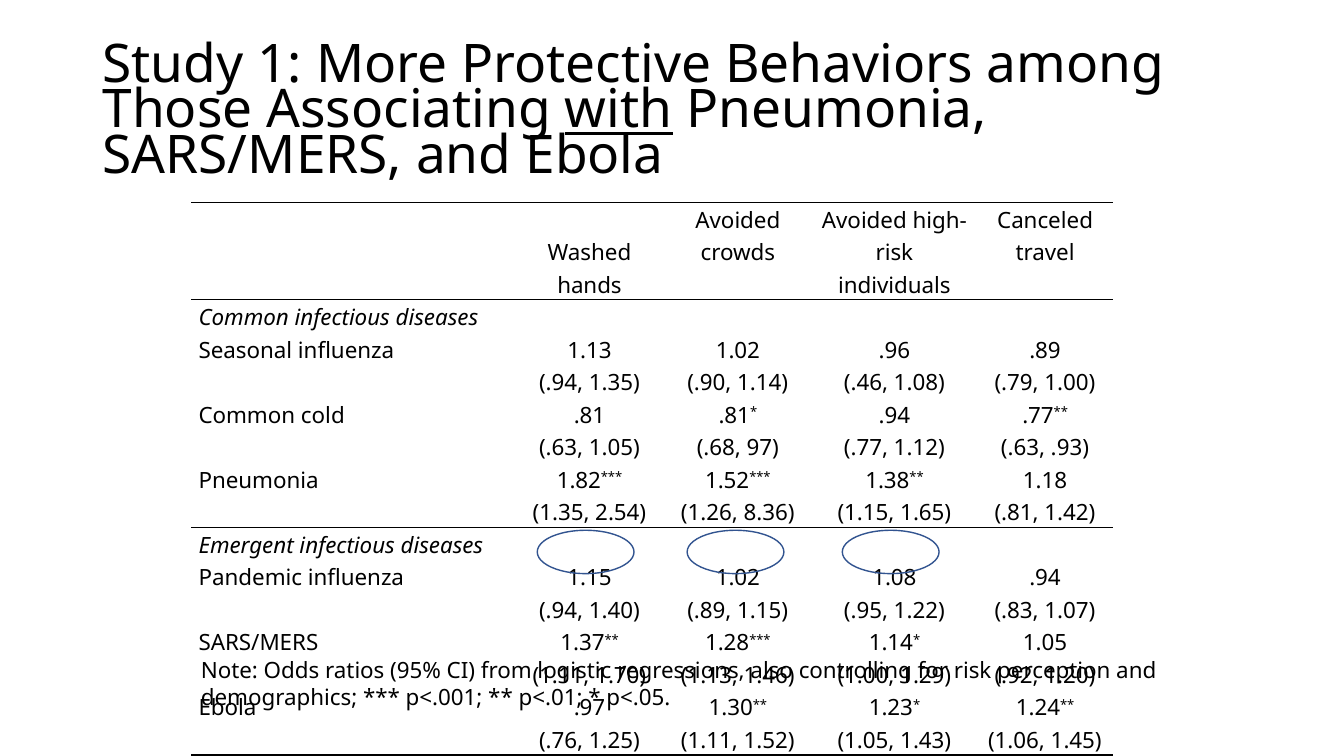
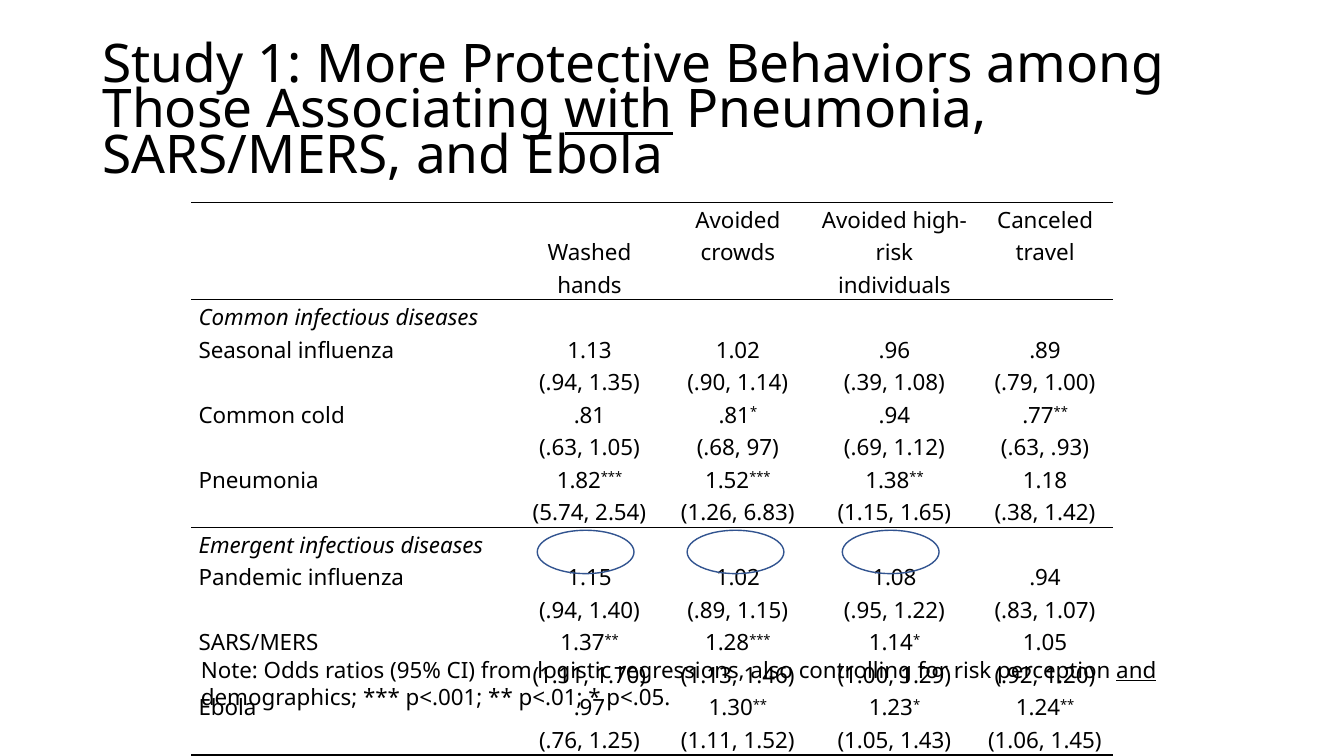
.46: .46 -> .39
.77: .77 -> .69
1.35 at (561, 513): 1.35 -> 5.74
8.36: 8.36 -> 6.83
.81 at (1017, 513): .81 -> .38
and at (1136, 671) underline: none -> present
